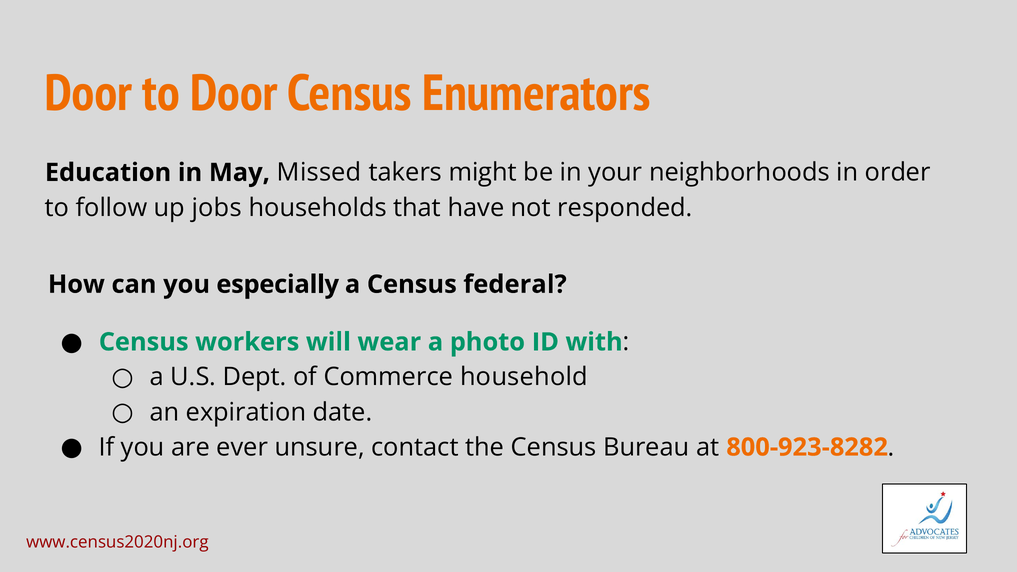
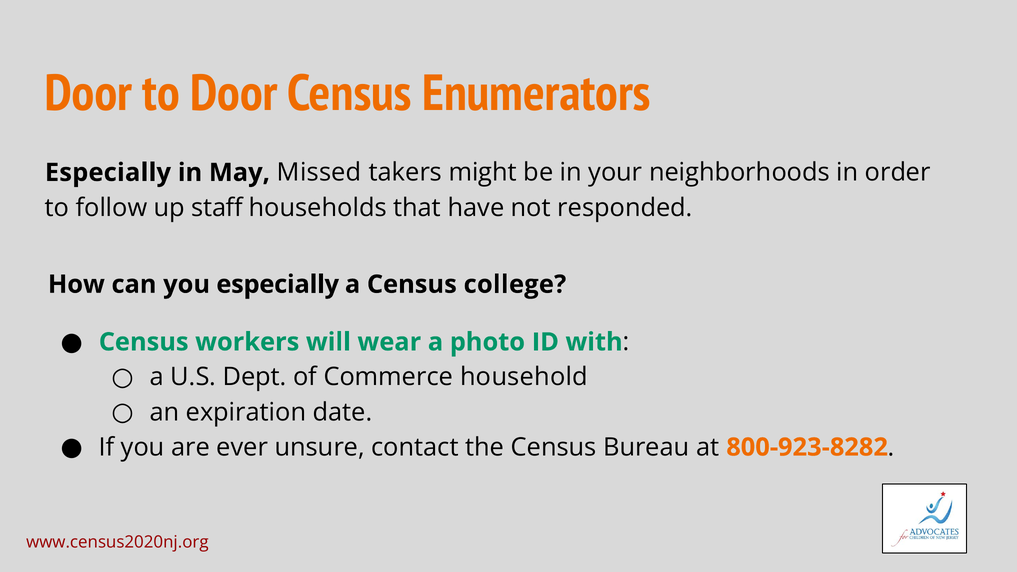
Education at (108, 173): Education -> Especially
jobs: jobs -> staff
federal: federal -> college
